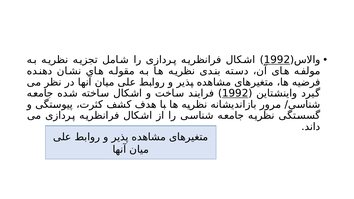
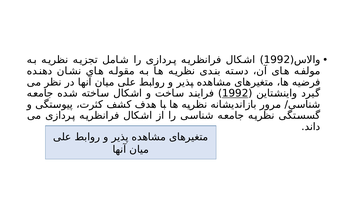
1992 at (277, 60) underline: present -> none
